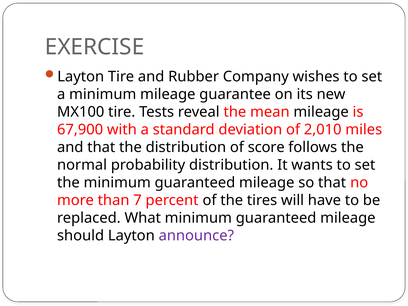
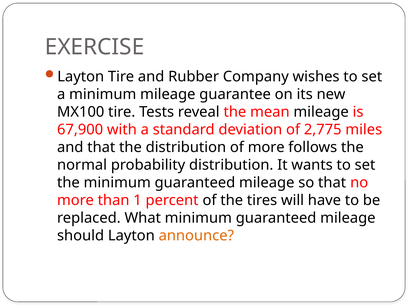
2,010: 2,010 -> 2,775
of score: score -> more
7: 7 -> 1
announce colour: purple -> orange
